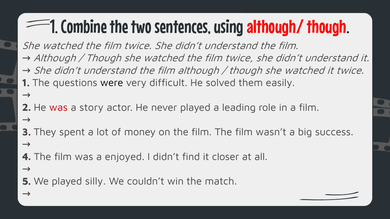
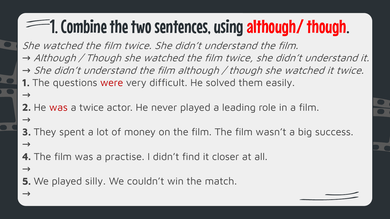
were colour: black -> red
a story: story -> twice
enjoyed: enjoyed -> practise
